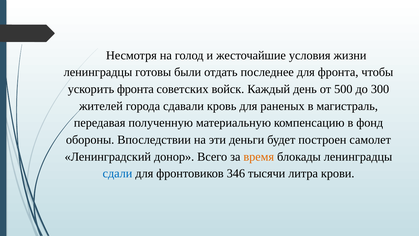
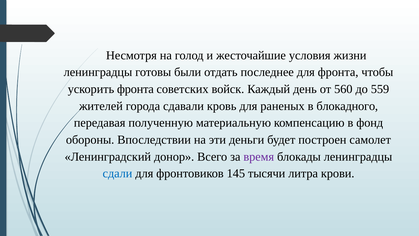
500: 500 -> 560
300: 300 -> 559
магистраль: магистраль -> блокадного
время colour: orange -> purple
346: 346 -> 145
